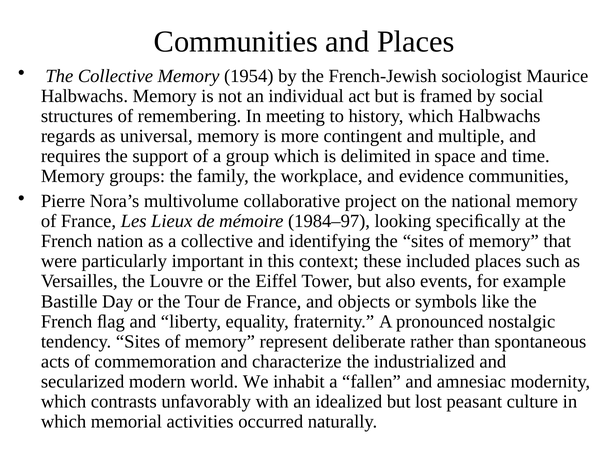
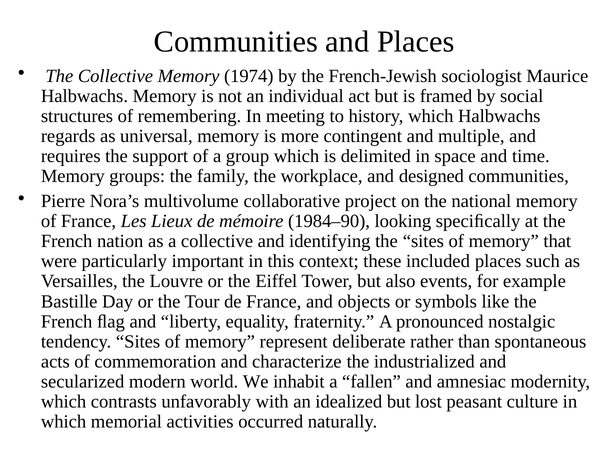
1954: 1954 -> 1974
evidence: evidence -> designed
1984–97: 1984–97 -> 1984–90
